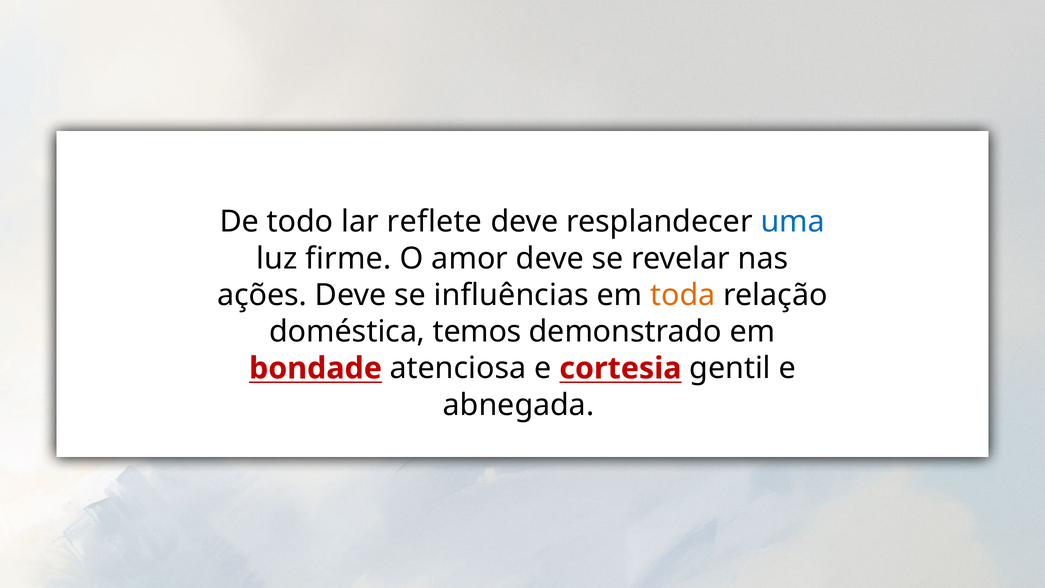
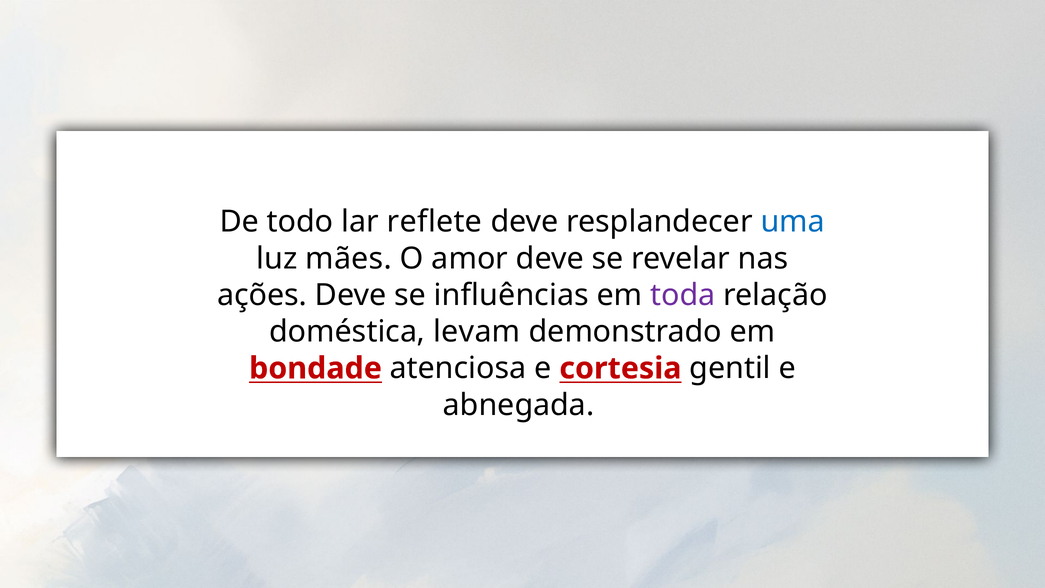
firme: firme -> mães
toda colour: orange -> purple
temos: temos -> levam
